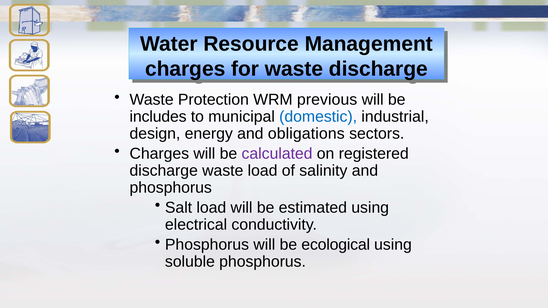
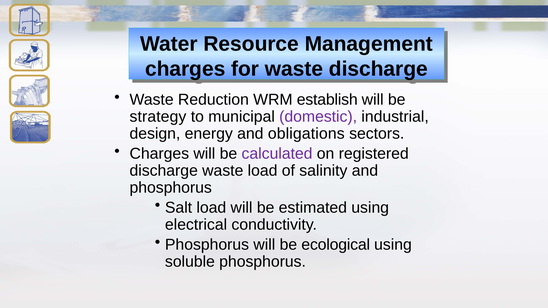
Protection: Protection -> Reduction
previous: previous -> establish
includes: includes -> strategy
domestic colour: blue -> purple
